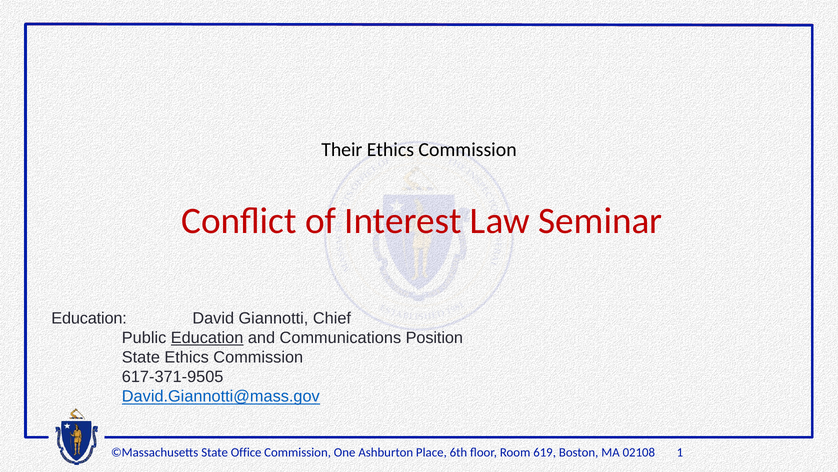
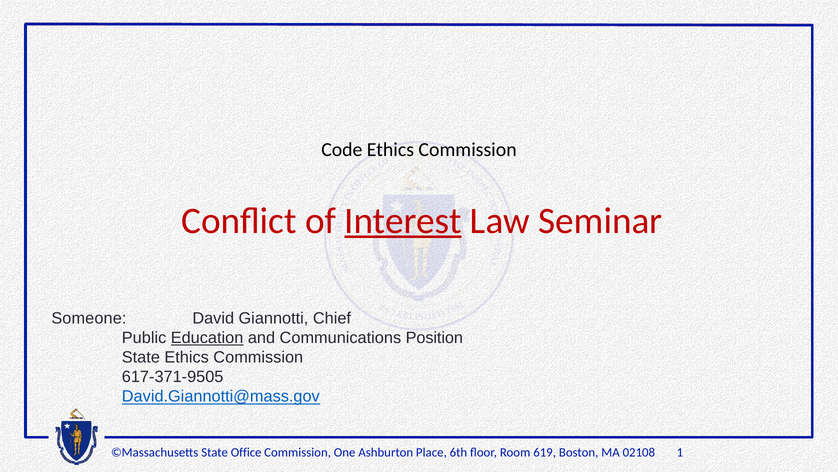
Their: Their -> Code
Interest underline: none -> present
Education at (89, 318): Education -> Someone
